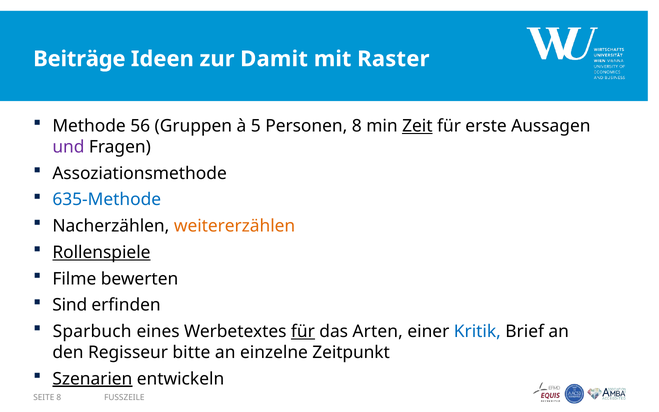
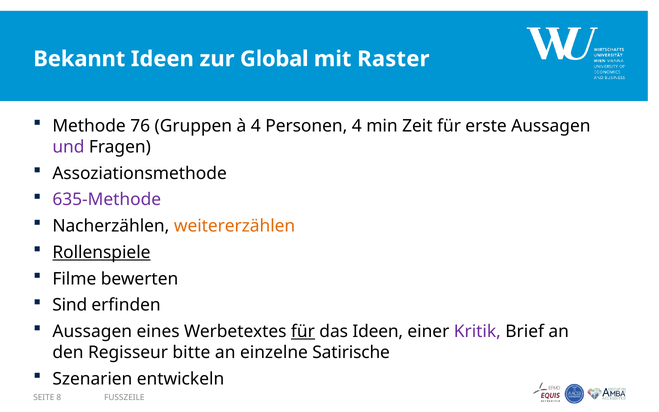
Beiträge: Beiträge -> Bekannt
Damit: Damit -> Global
56: 56 -> 76
à 5: 5 -> 4
Personen 8: 8 -> 4
Zeit underline: present -> none
635-Methode colour: blue -> purple
Sparbuch at (92, 331): Sparbuch -> Aussagen
das Arten: Arten -> Ideen
Kritik colour: blue -> purple
Zeitpunkt: Zeitpunkt -> Satirische
Szenarien underline: present -> none
